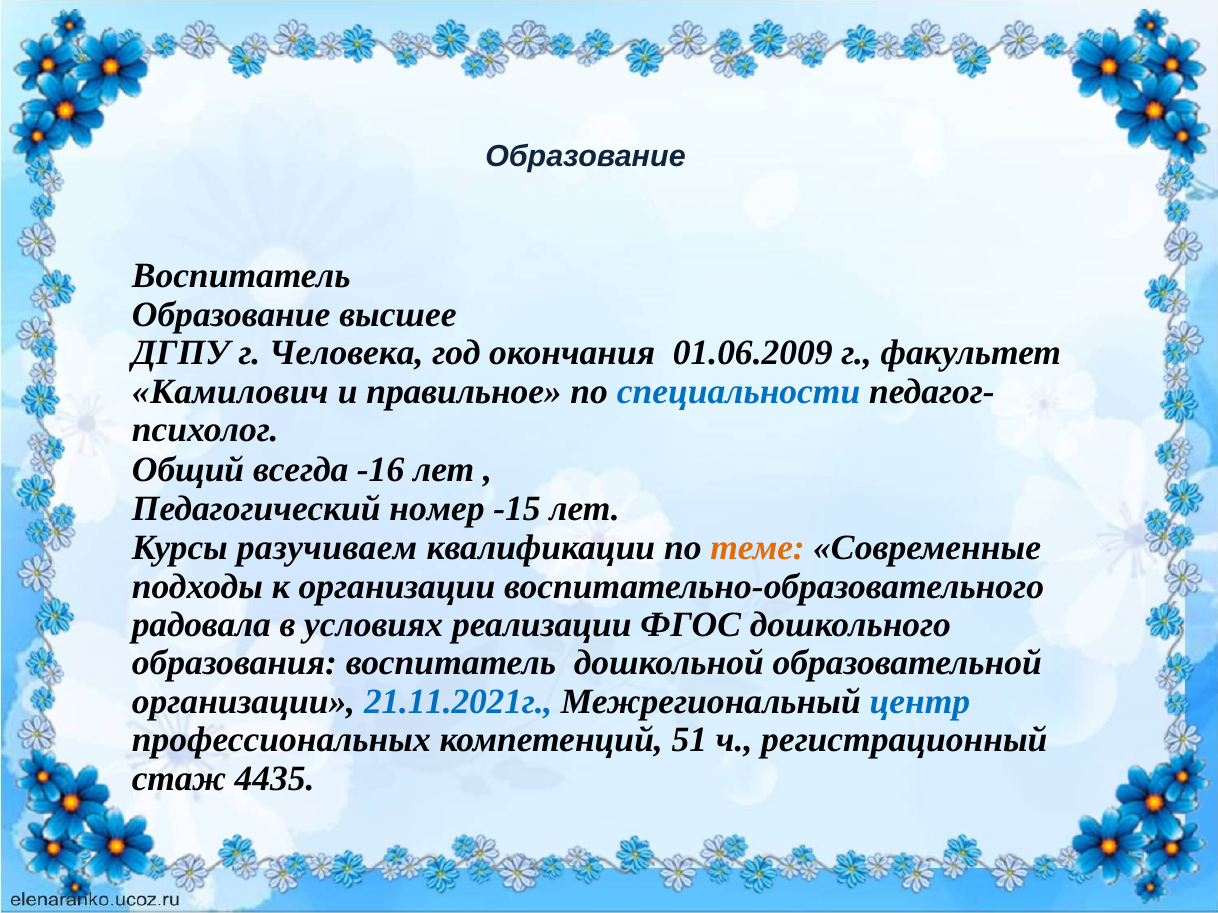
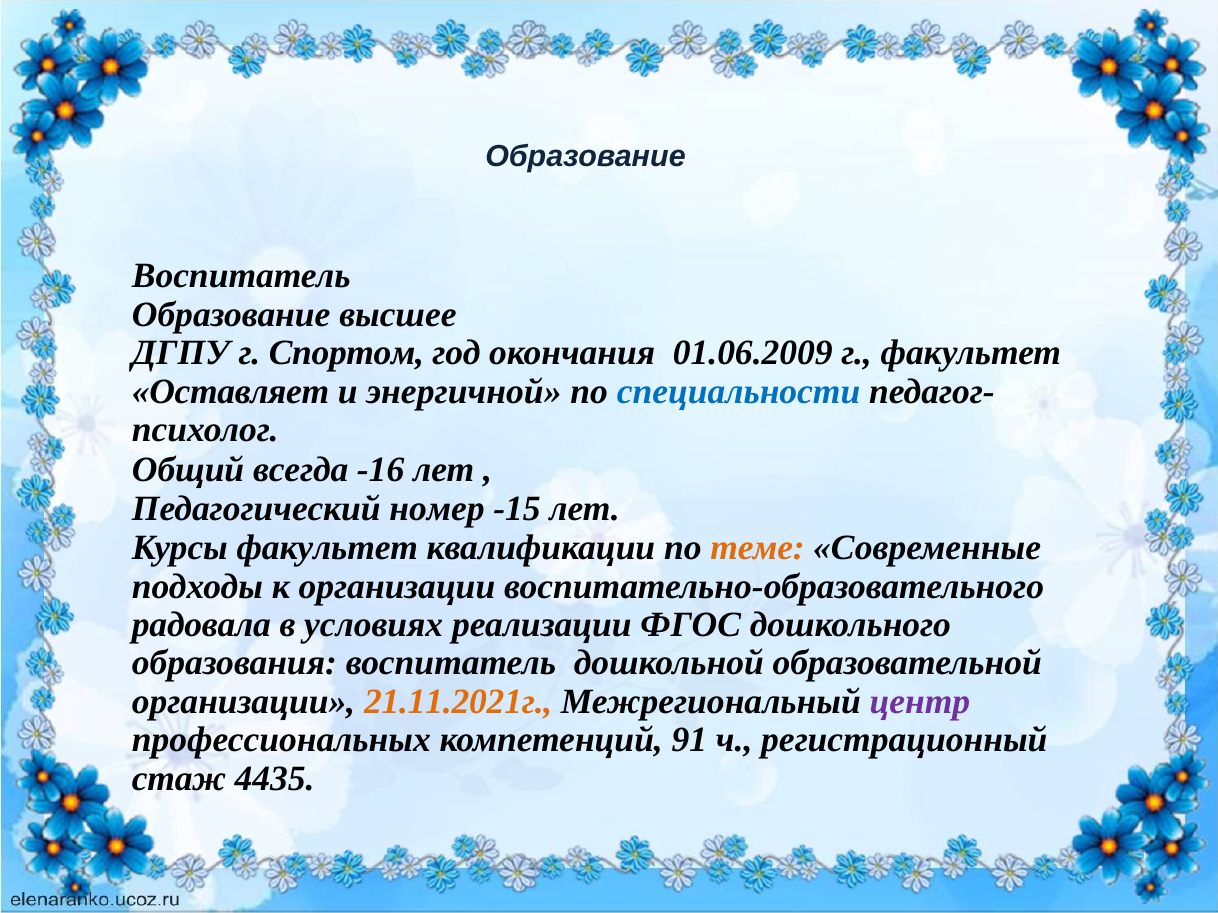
Человека: Человека -> Спортом
Камилович: Камилович -> Оставляет
правильное: правильное -> энергичной
Курсы разучиваем: разучиваем -> факультет
21.11.2021г colour: blue -> orange
центр colour: blue -> purple
51: 51 -> 91
